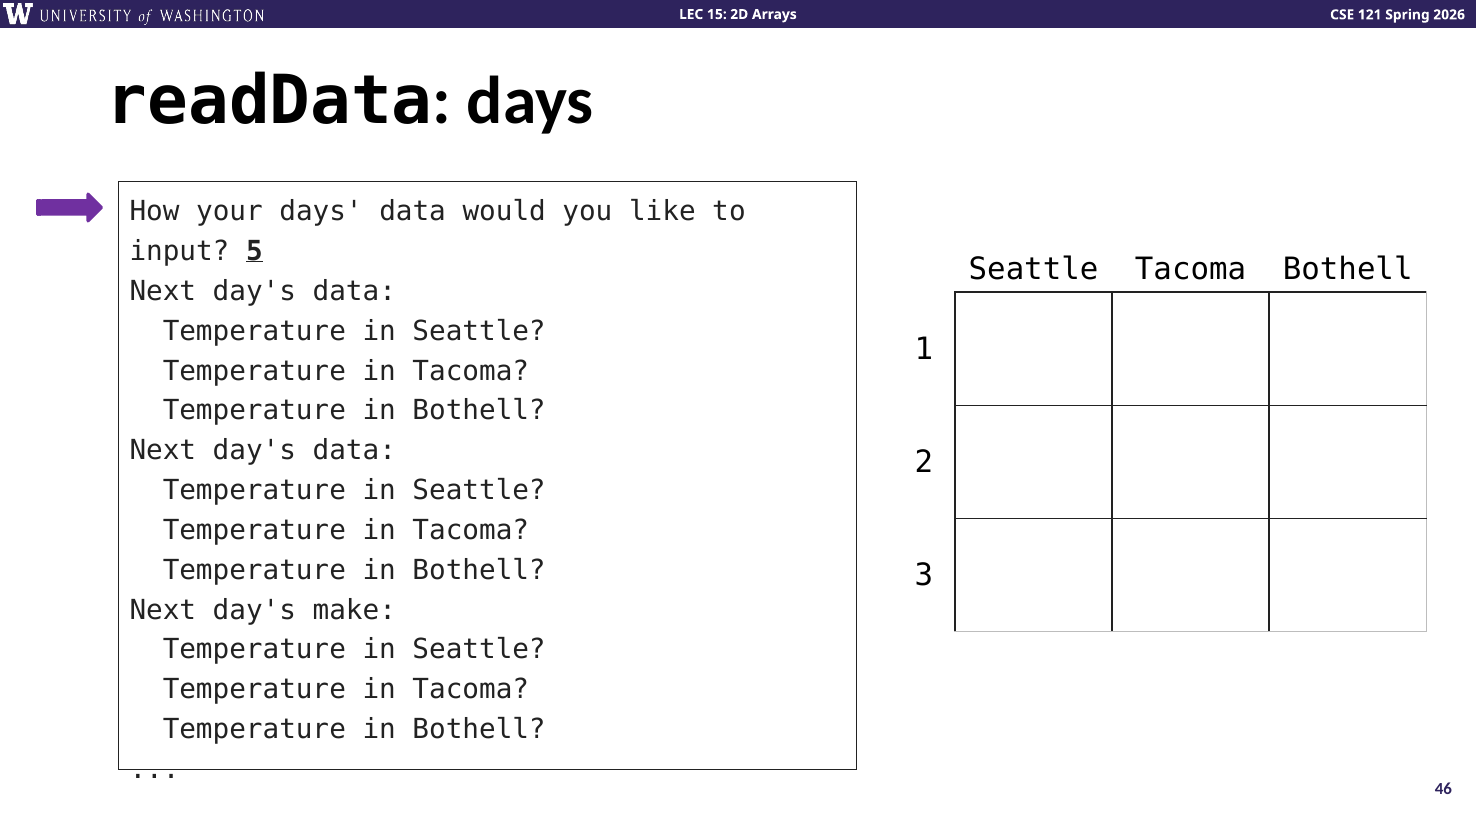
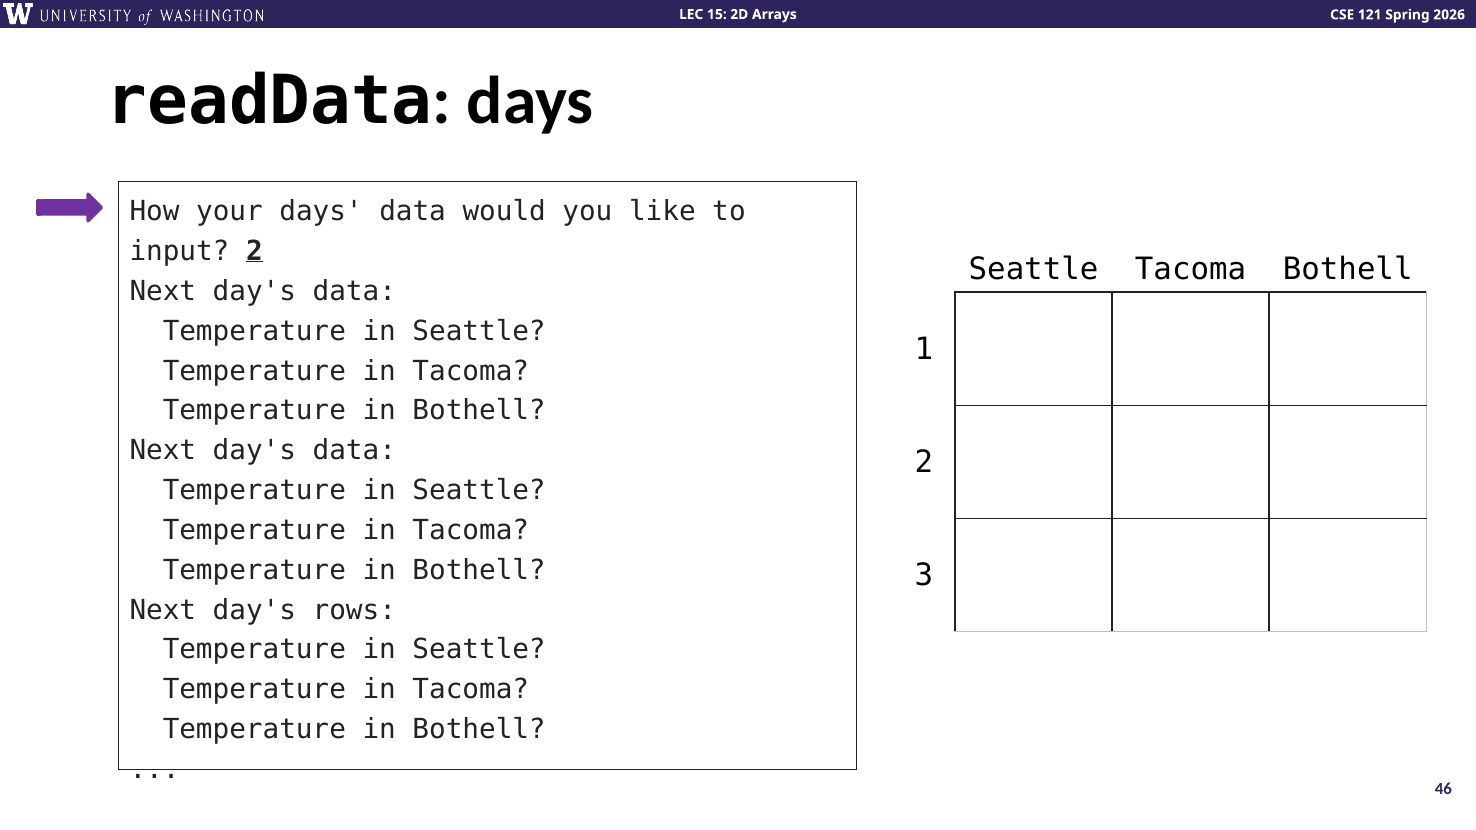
input 5: 5 -> 2
make: make -> rows
